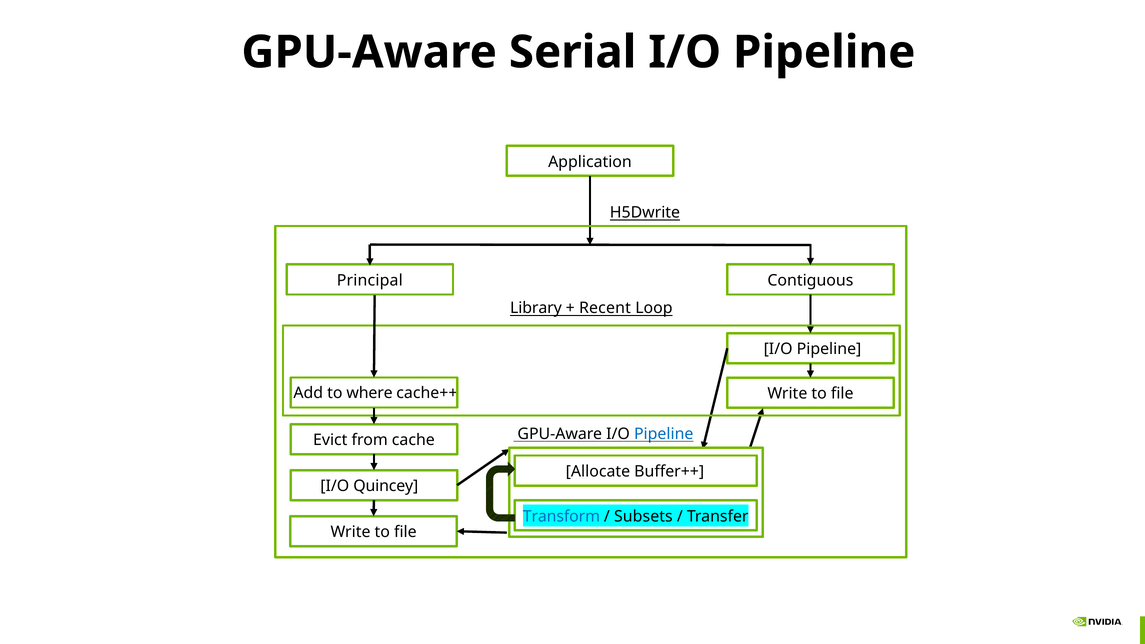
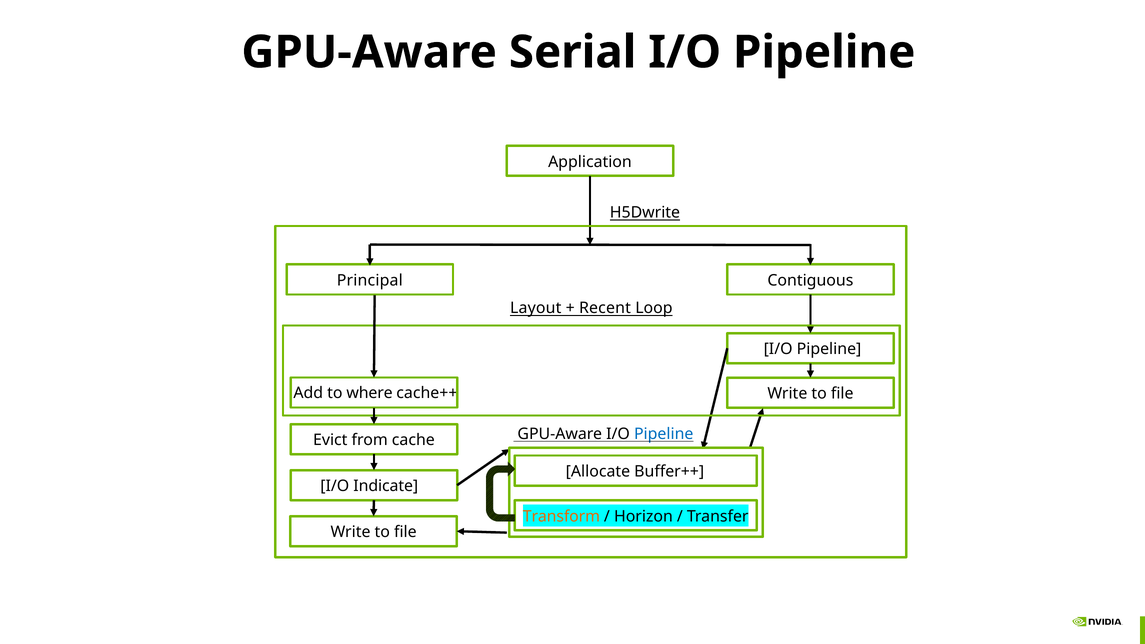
Library: Library -> Layout
Quincey: Quincey -> Indicate
Transform colour: blue -> orange
Subsets: Subsets -> Horizon
